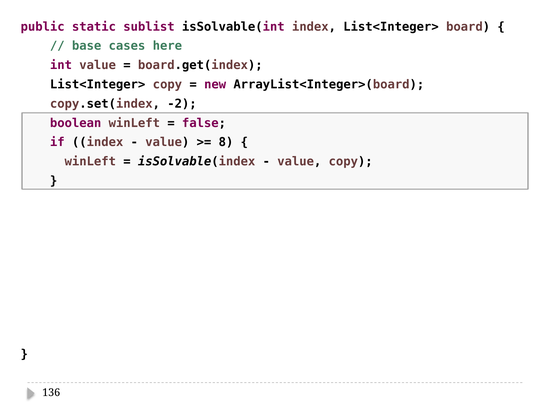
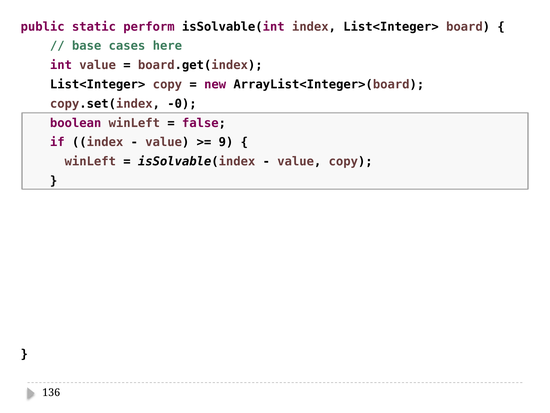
sublist: sublist -> perform
-2: -2 -> -0
8: 8 -> 9
